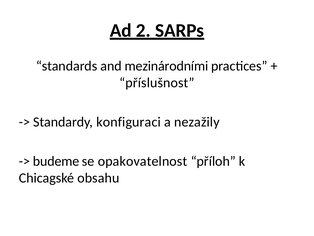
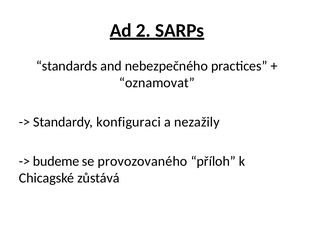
mezinárodními: mezinárodními -> nebezpečného
příslušnost: příslušnost -> oznamovat
opakovatelnost: opakovatelnost -> provozovaného
obsahu: obsahu -> zůstává
